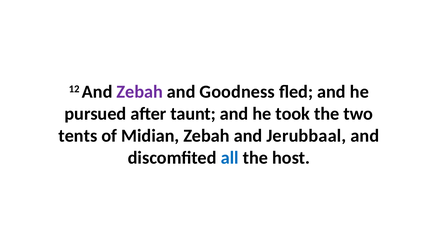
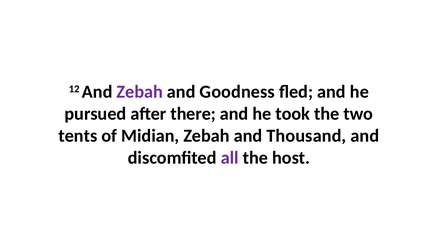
taunt: taunt -> there
Jerubbaal: Jerubbaal -> Thousand
all colour: blue -> purple
